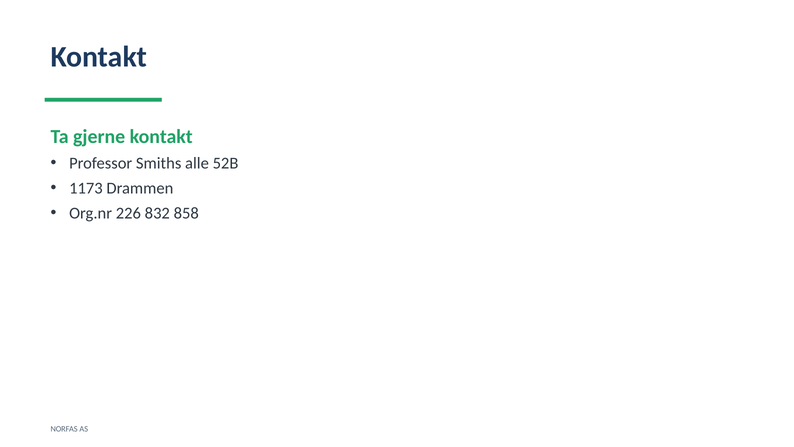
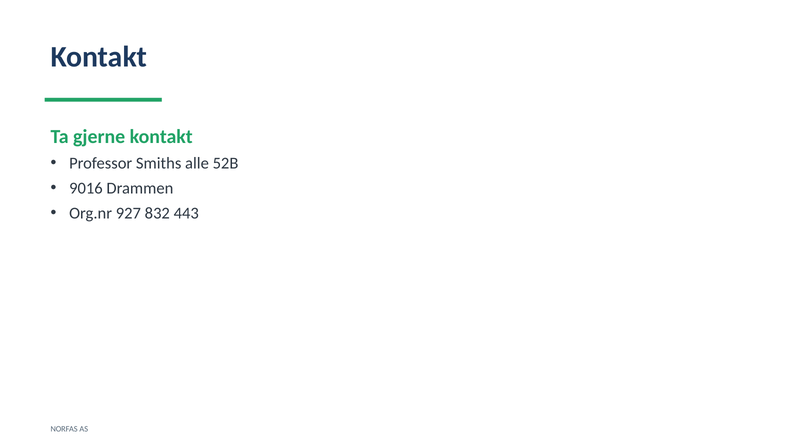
1173: 1173 -> 9016
226: 226 -> 927
858: 858 -> 443
